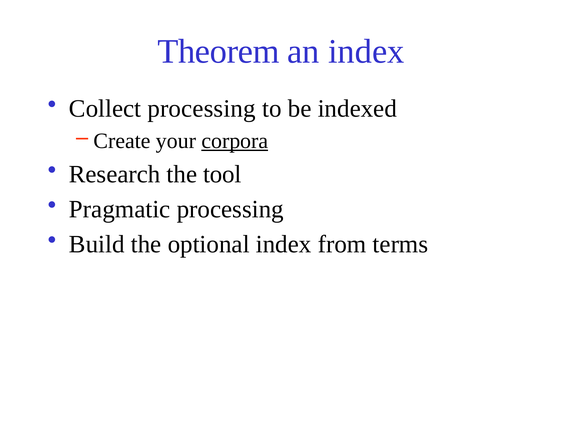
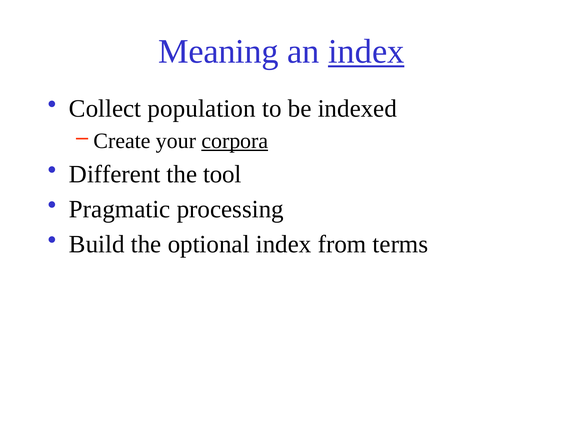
Theorem: Theorem -> Meaning
index at (366, 52) underline: none -> present
Collect processing: processing -> population
Research: Research -> Different
